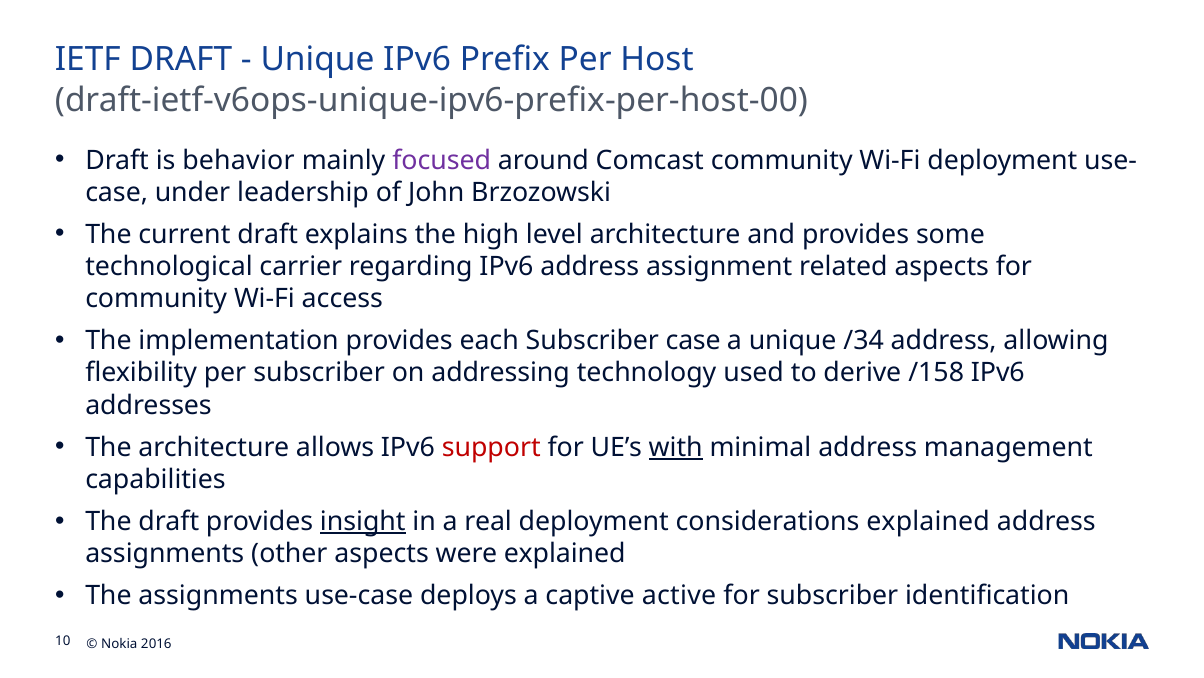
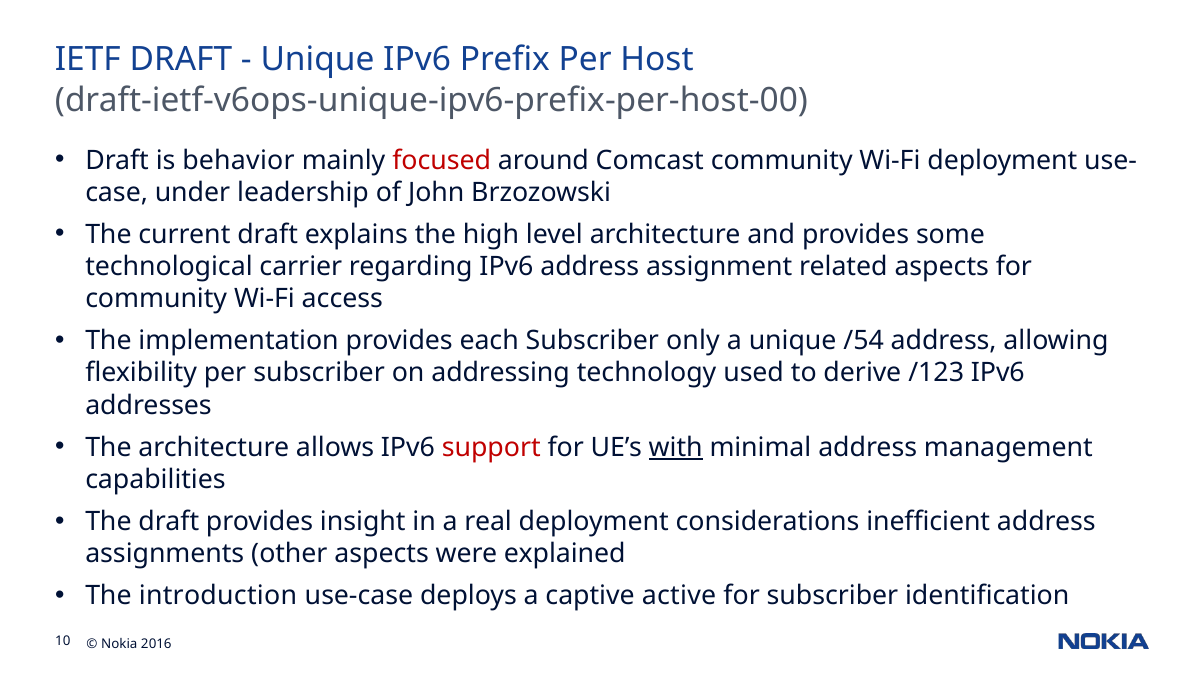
focused colour: purple -> red
Subscriber case: case -> only
/34: /34 -> /54
/158: /158 -> /123
insight underline: present -> none
considerations explained: explained -> inefficient
The assignments: assignments -> introduction
